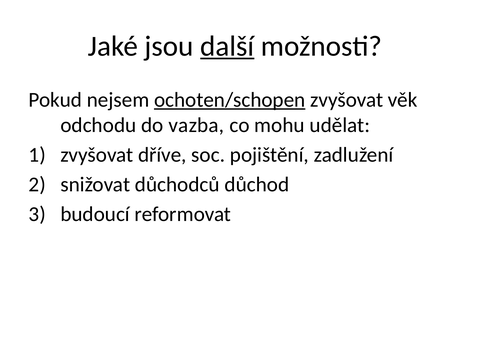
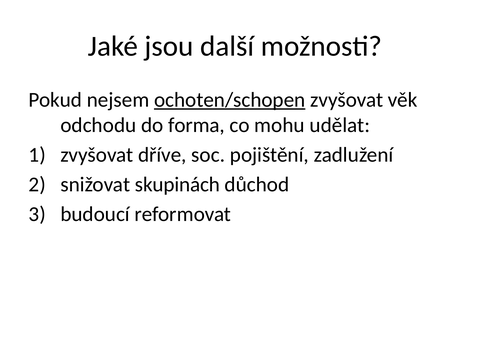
další underline: present -> none
vazba: vazba -> forma
důchodců: důchodců -> skupinách
